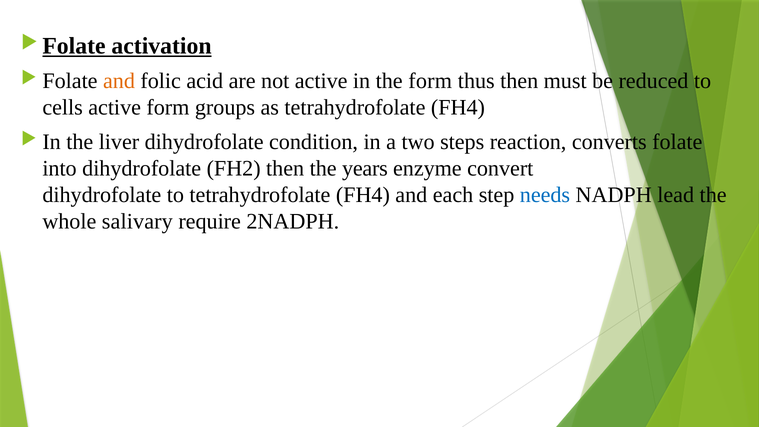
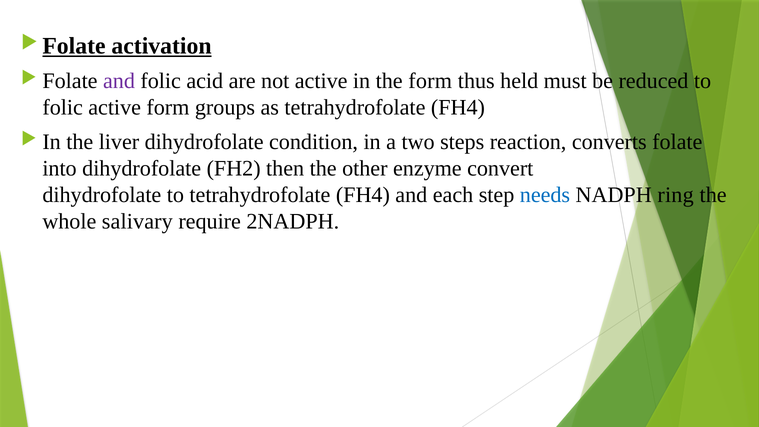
and at (119, 81) colour: orange -> purple
thus then: then -> held
cells at (63, 108): cells -> folic
years: years -> other
lead: lead -> ring
